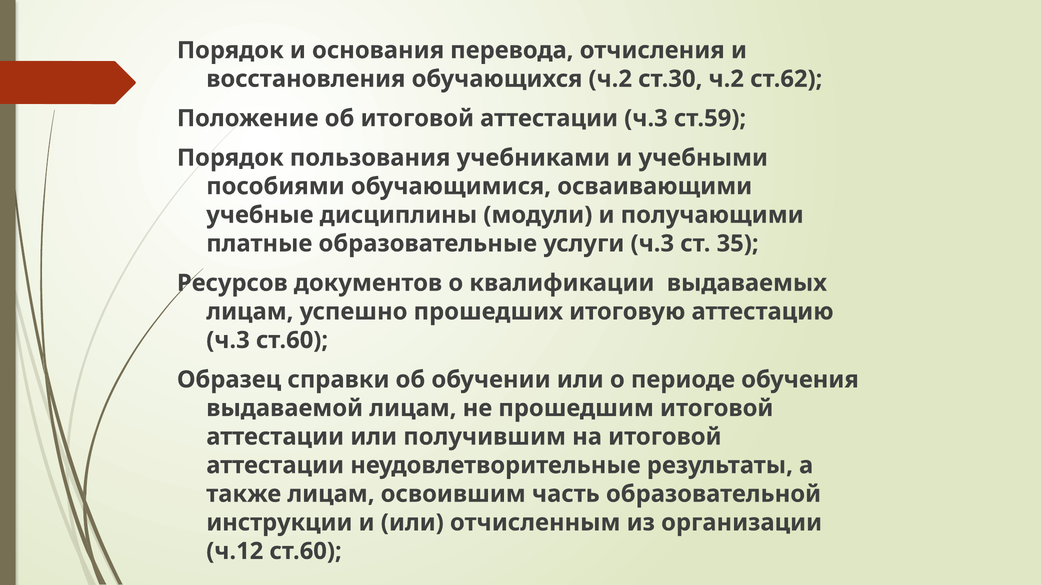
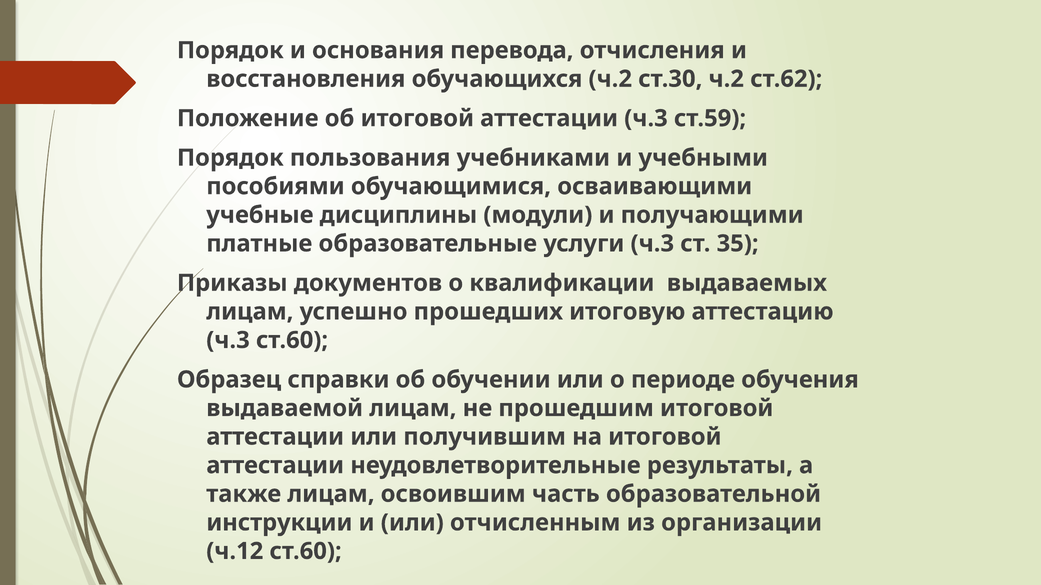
Ресурсов: Ресурсов -> Приказы
